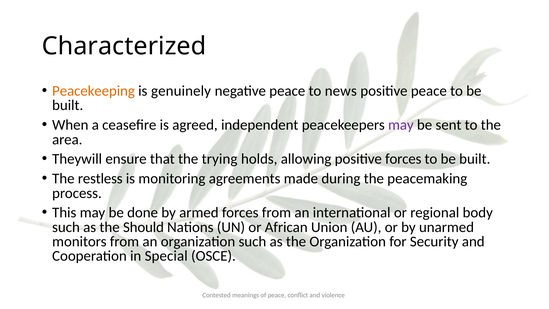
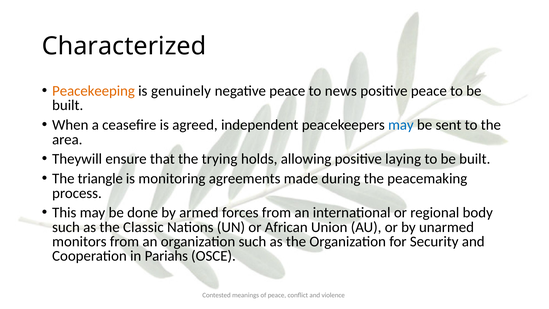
may at (401, 125) colour: purple -> blue
positive forces: forces -> laying
restless: restless -> triangle
Should: Should -> Classic
Special: Special -> Pariahs
